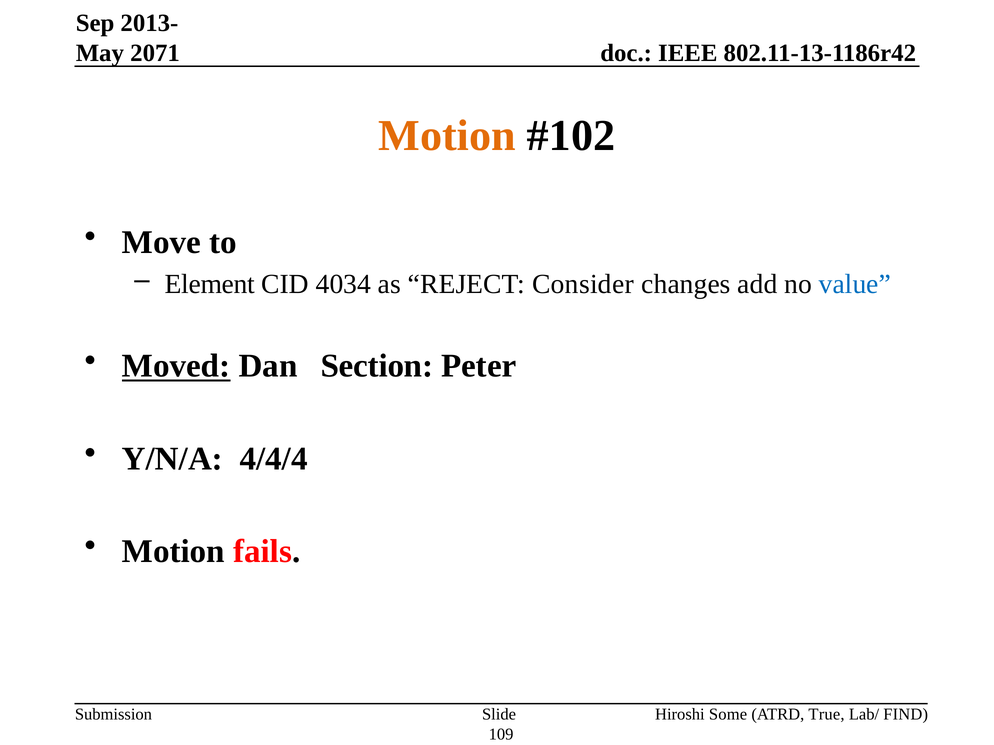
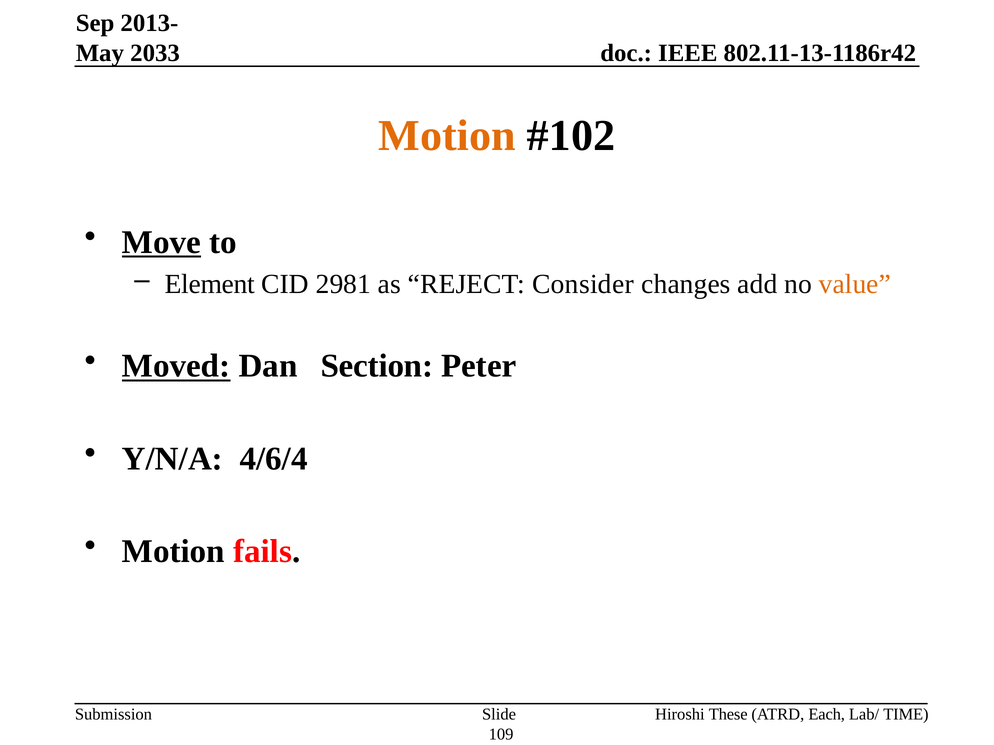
2071: 2071 -> 2033
Move underline: none -> present
4034: 4034 -> 2981
value colour: blue -> orange
4/4/4: 4/4/4 -> 4/6/4
Some: Some -> These
True: True -> Each
FIND: FIND -> TIME
